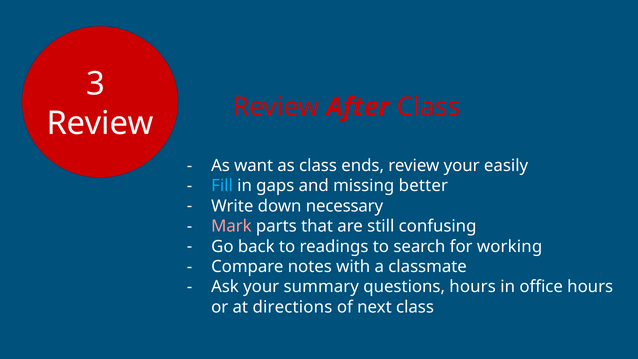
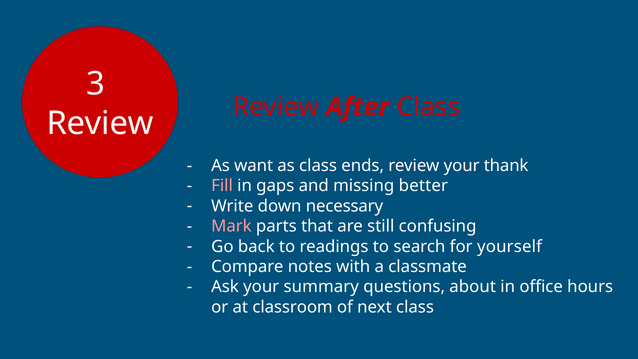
easily: easily -> thank
Fill colour: light blue -> pink
working: working -> yourself
questions hours: hours -> about
directions: directions -> classroom
